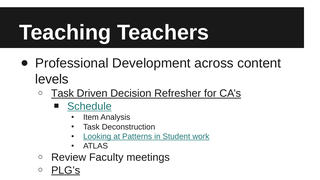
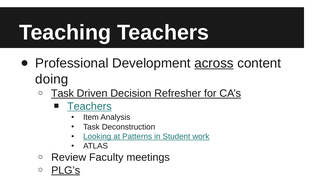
across underline: none -> present
levels: levels -> doing
Schedule at (89, 106): Schedule -> Teachers
